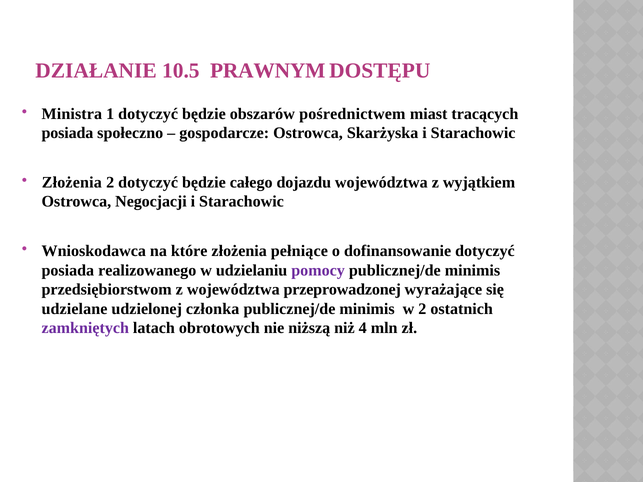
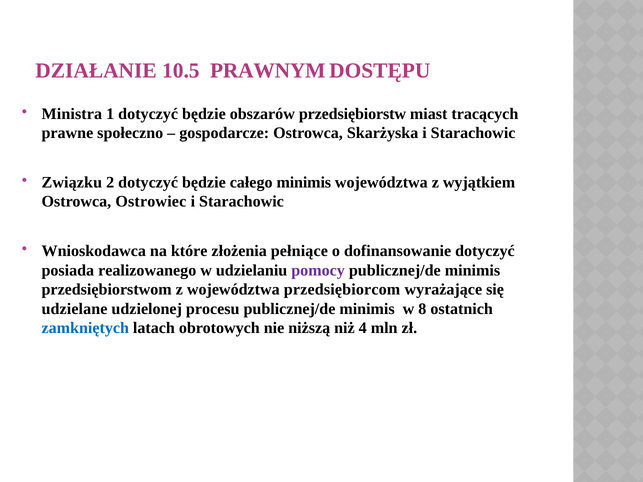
pośrednictwem: pośrednictwem -> przedsiębiorstw
posiada at (67, 133): posiada -> prawne
Złożenia at (72, 183): Złożenia -> Związku
całego dojazdu: dojazdu -> minimis
Negocjacji: Negocjacji -> Ostrowiec
przeprowadzonej: przeprowadzonej -> przedsiębiorcom
członka: członka -> procesu
w 2: 2 -> 8
zamkniętych colour: purple -> blue
